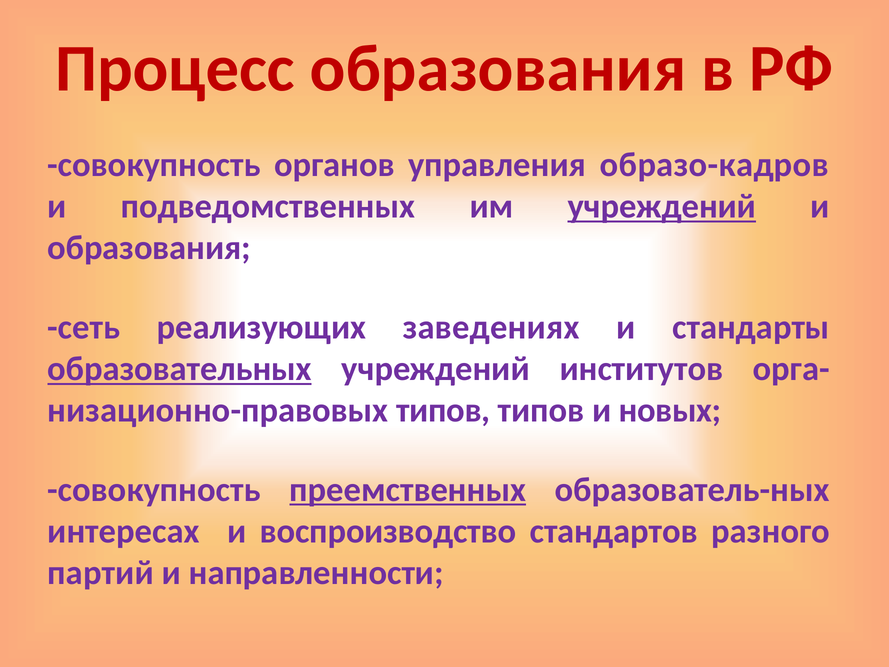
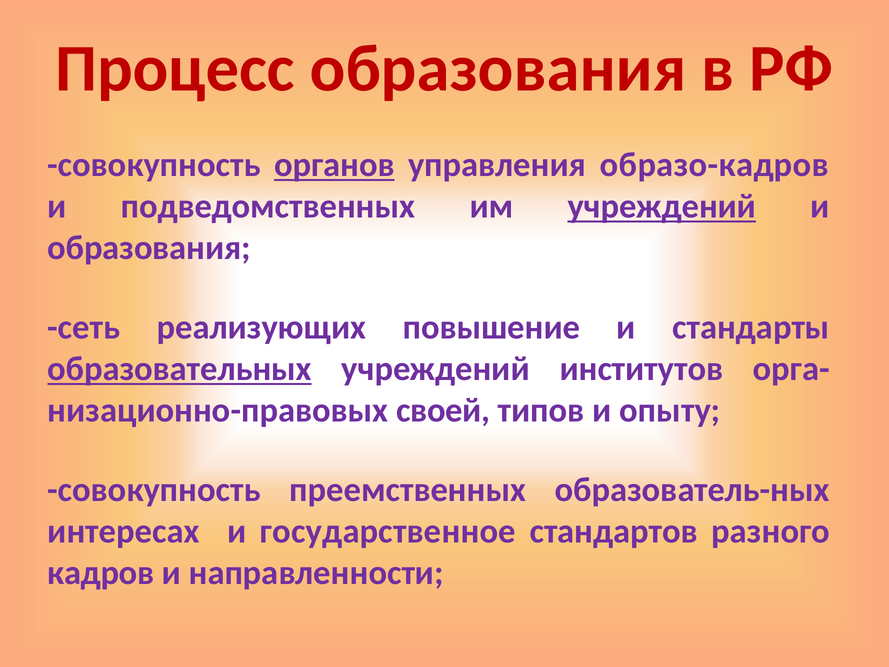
органов underline: none -> present
заведениях: заведениях -> повышение
типов at (443, 410): типов -> своей
новых: новых -> опыту
преемственных underline: present -> none
воспроизводство: воспроизводство -> государственное
партий: партий -> кадров
